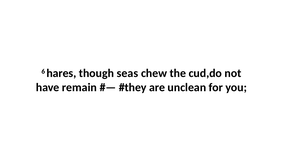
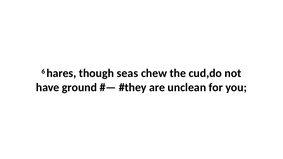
remain: remain -> ground
